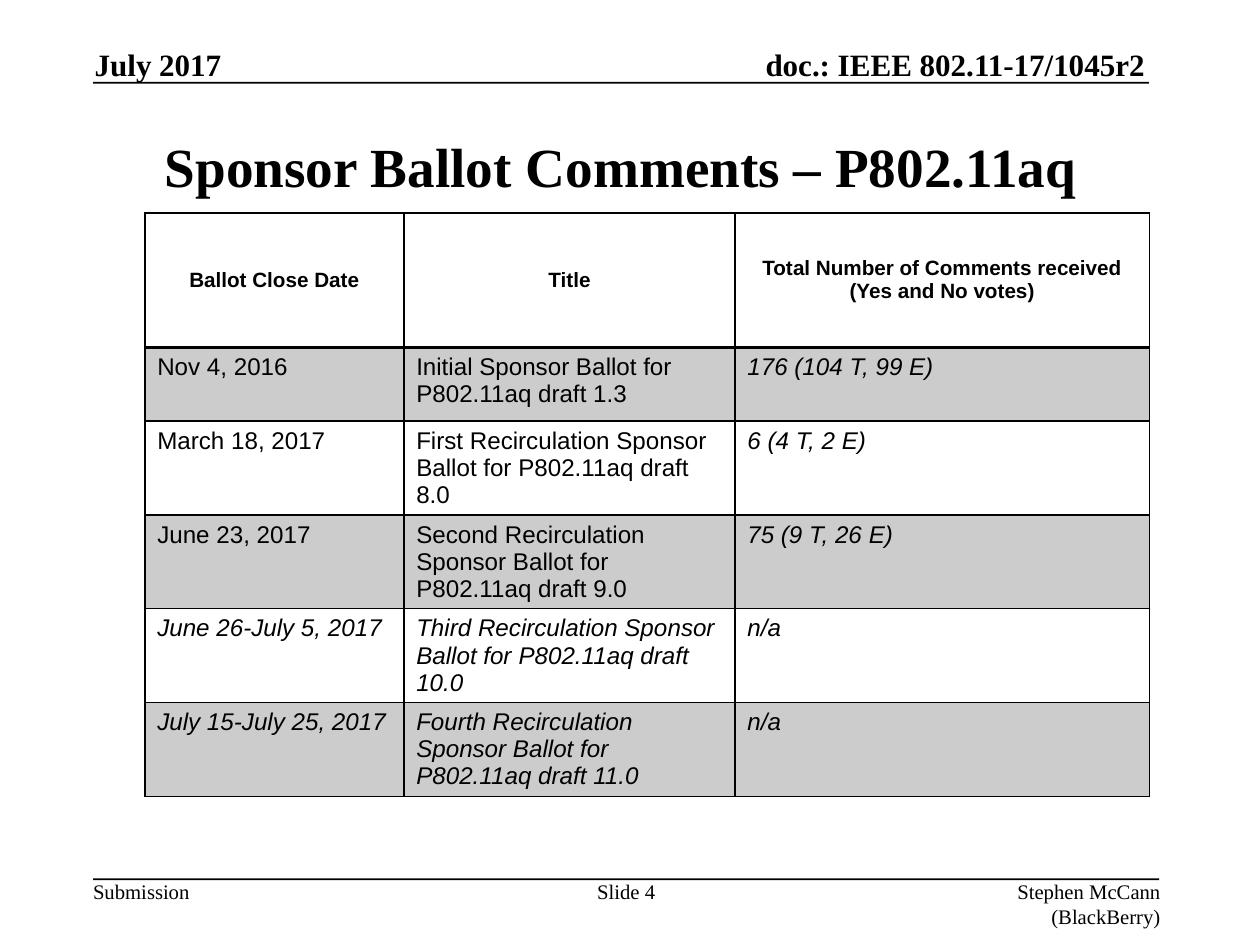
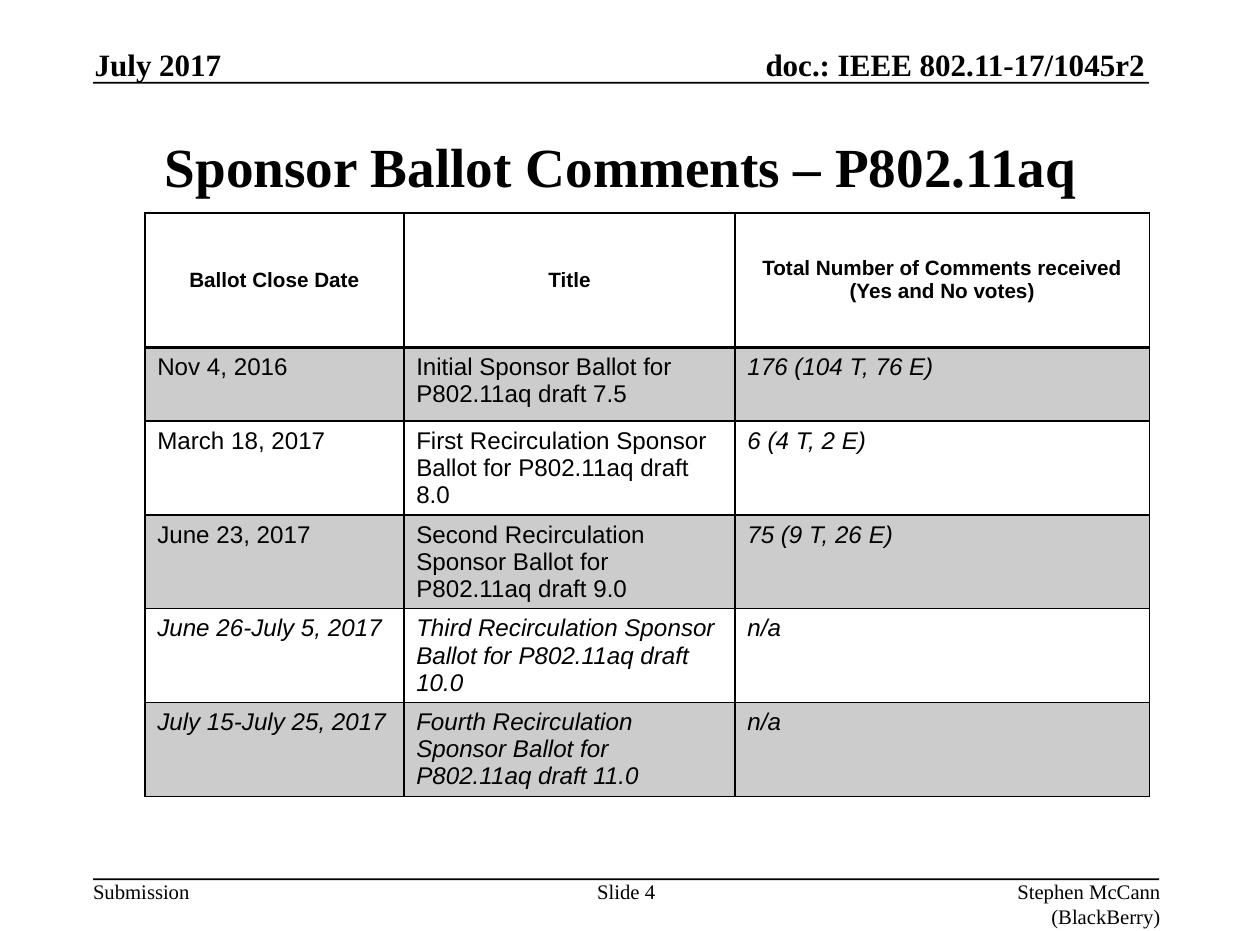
99: 99 -> 76
1.3: 1.3 -> 7.5
